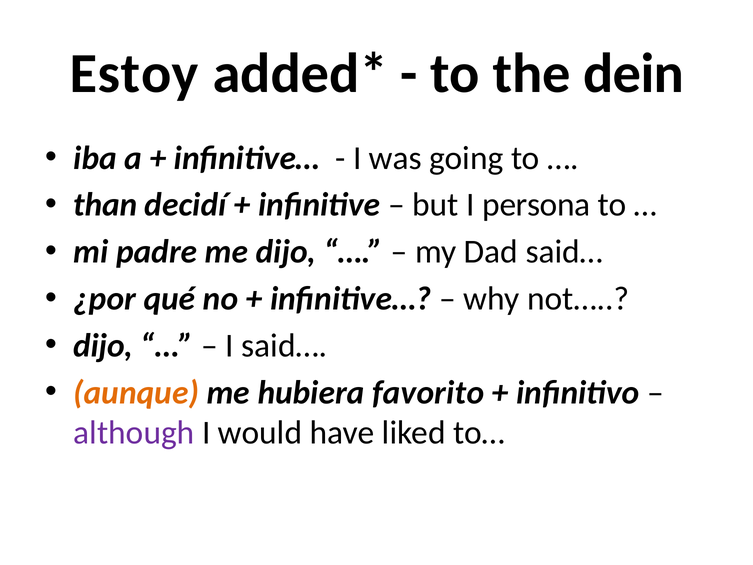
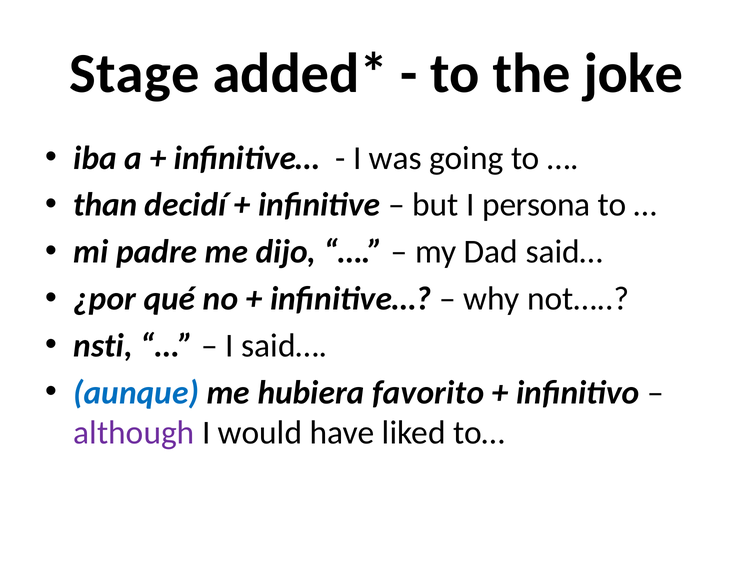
Estoy: Estoy -> Stage
dein: dein -> joke
dijo at (103, 345): dijo -> nsti
aunque colour: orange -> blue
